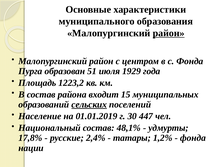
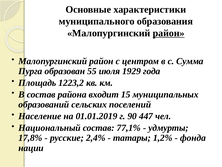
с Фонда: Фонда -> Сумма
51: 51 -> 55
сельских underline: present -> none
30: 30 -> 90
48,1%: 48,1% -> 77,1%
